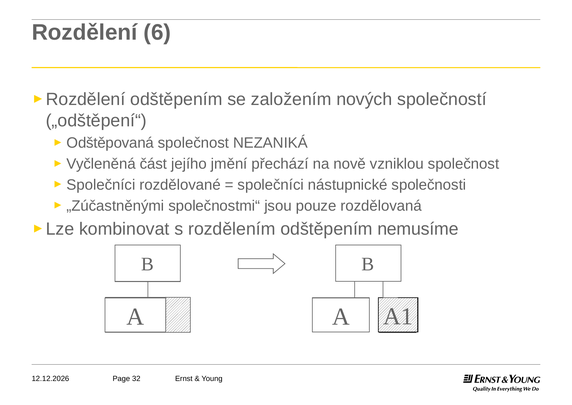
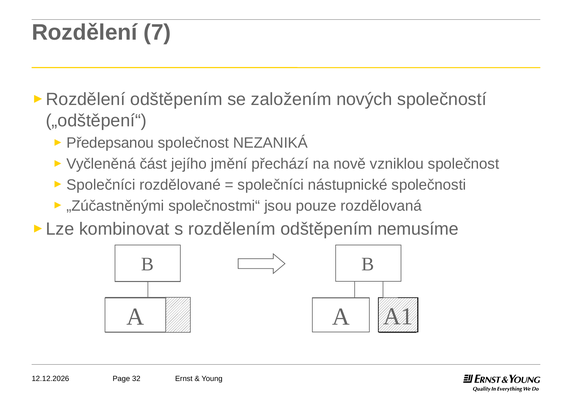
6: 6 -> 7
Odštěpovaná: Odštěpovaná -> Předepsanou
